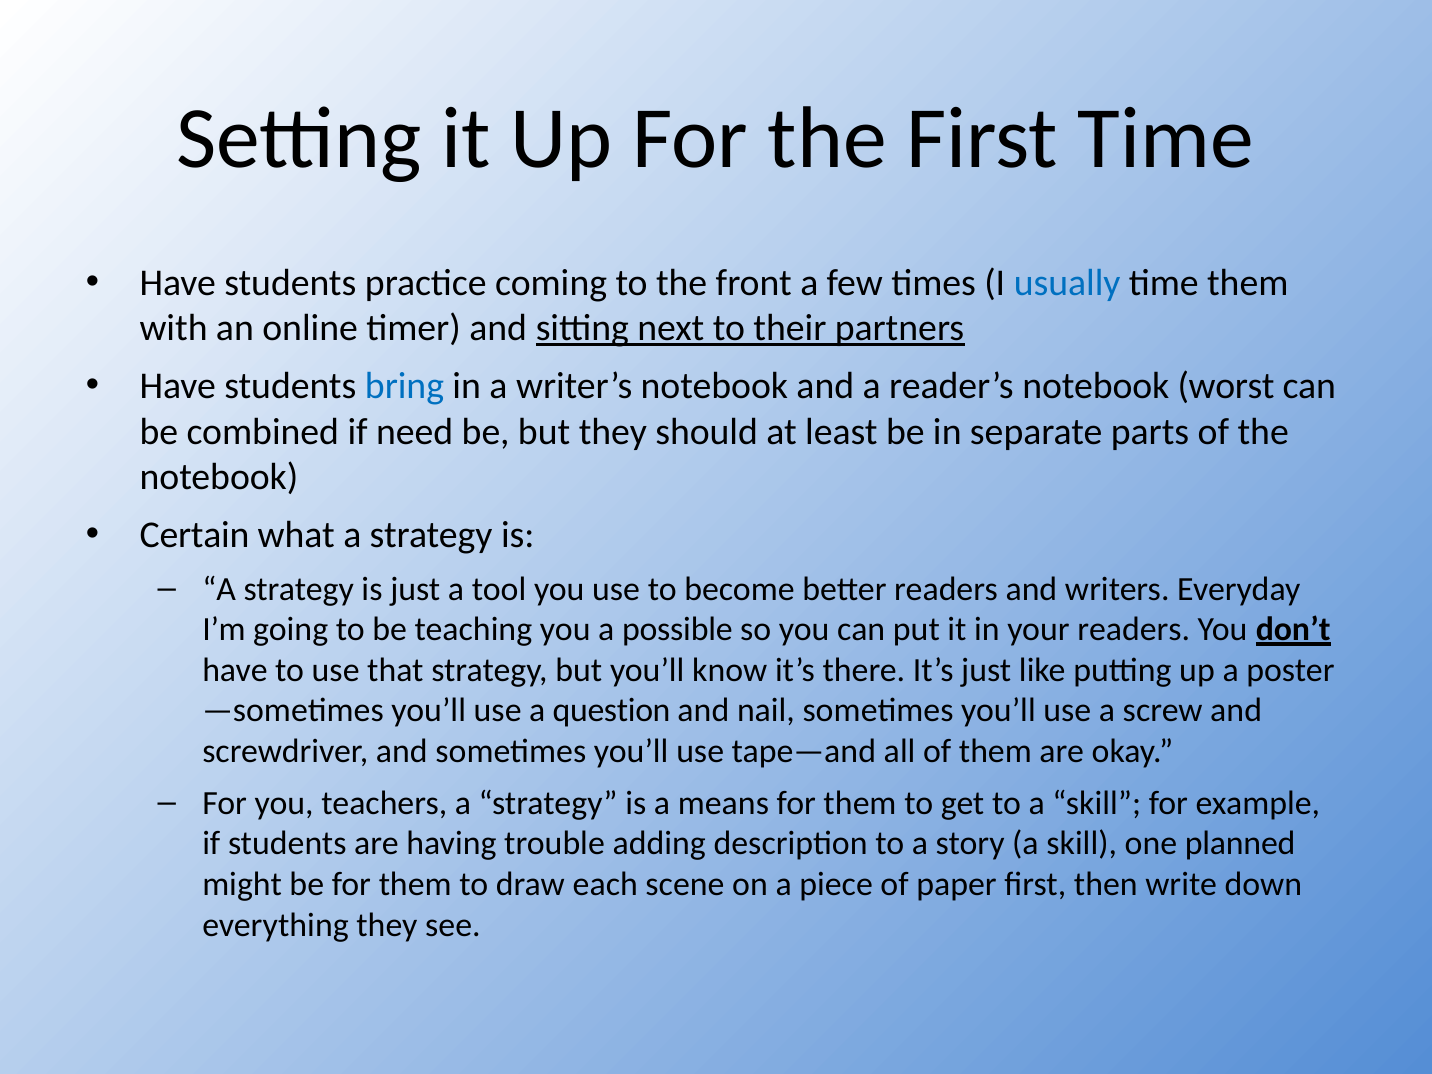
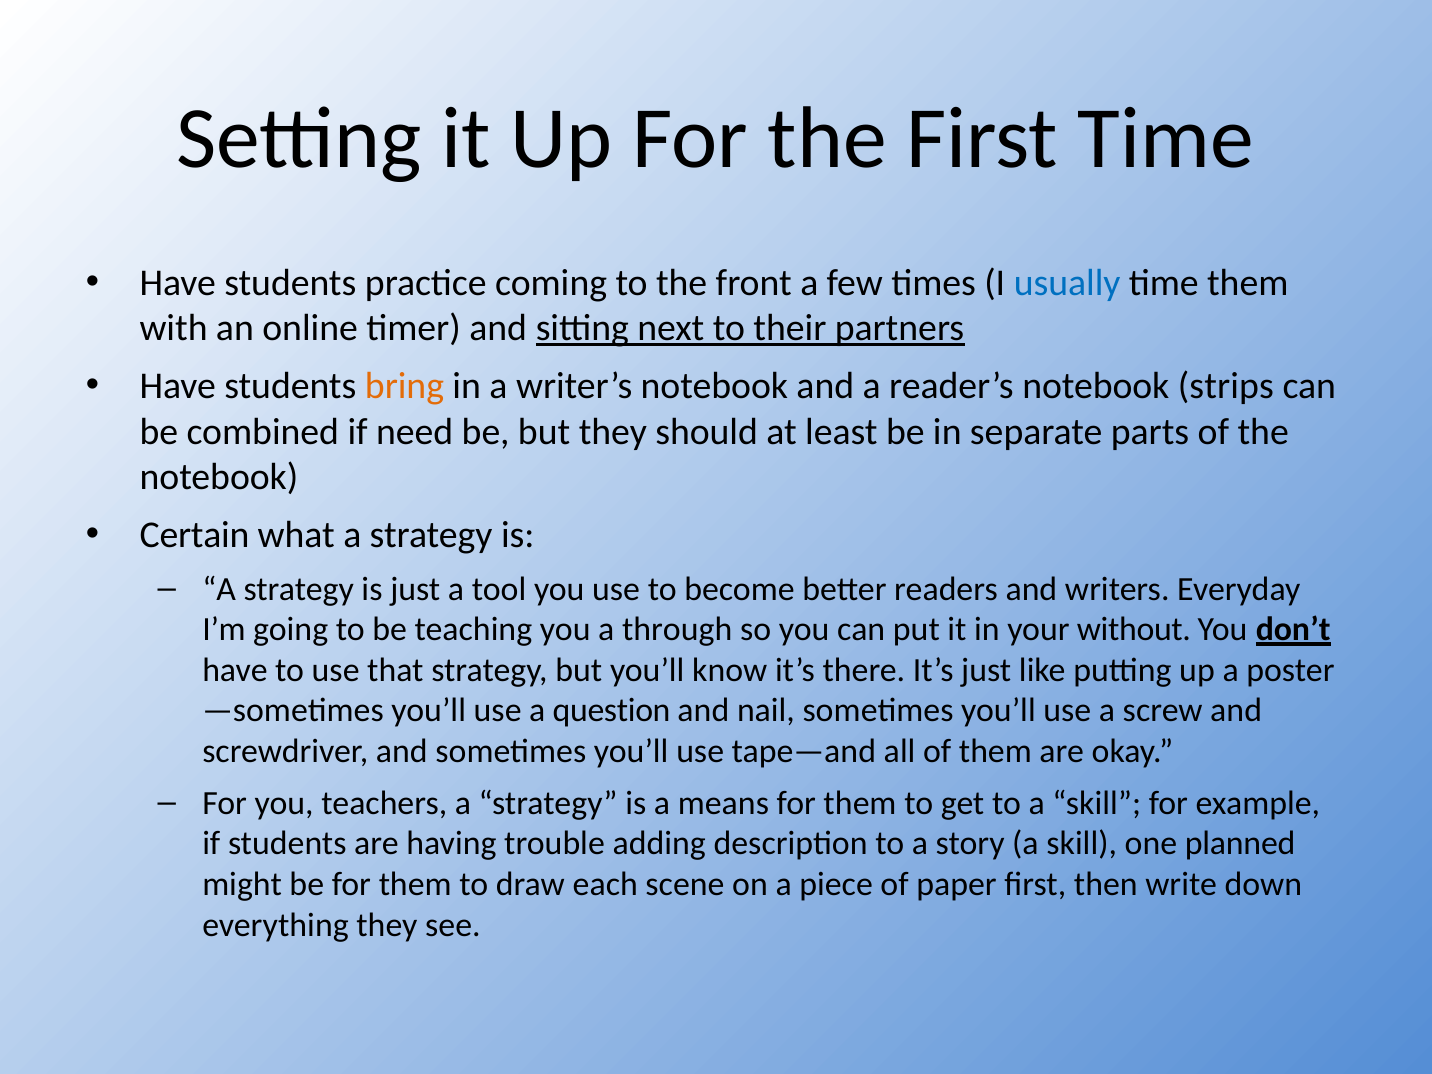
bring colour: blue -> orange
worst: worst -> strips
possible: possible -> through
your readers: readers -> without
